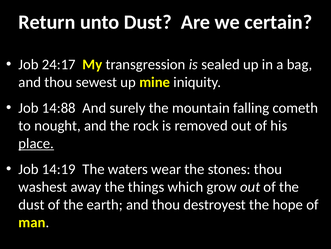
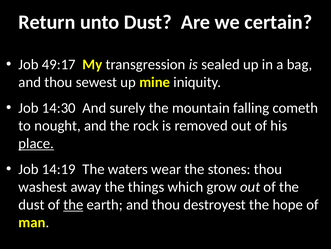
24:17: 24:17 -> 49:17
14:88: 14:88 -> 14:30
the at (73, 204) underline: none -> present
